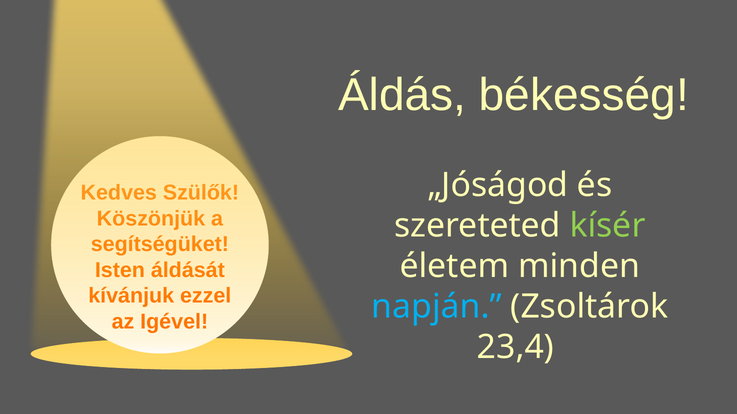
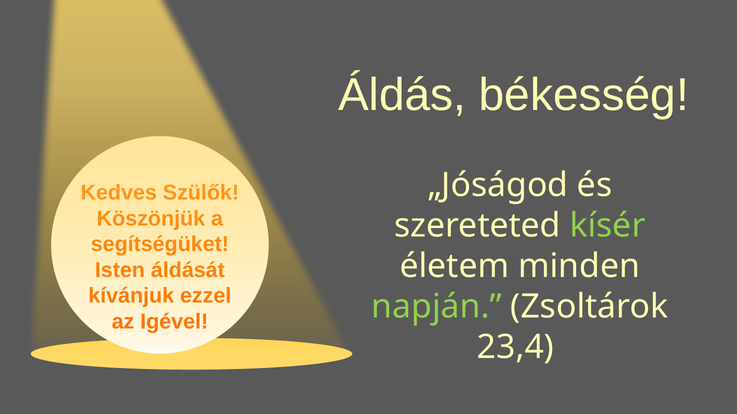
napján colour: light blue -> light green
